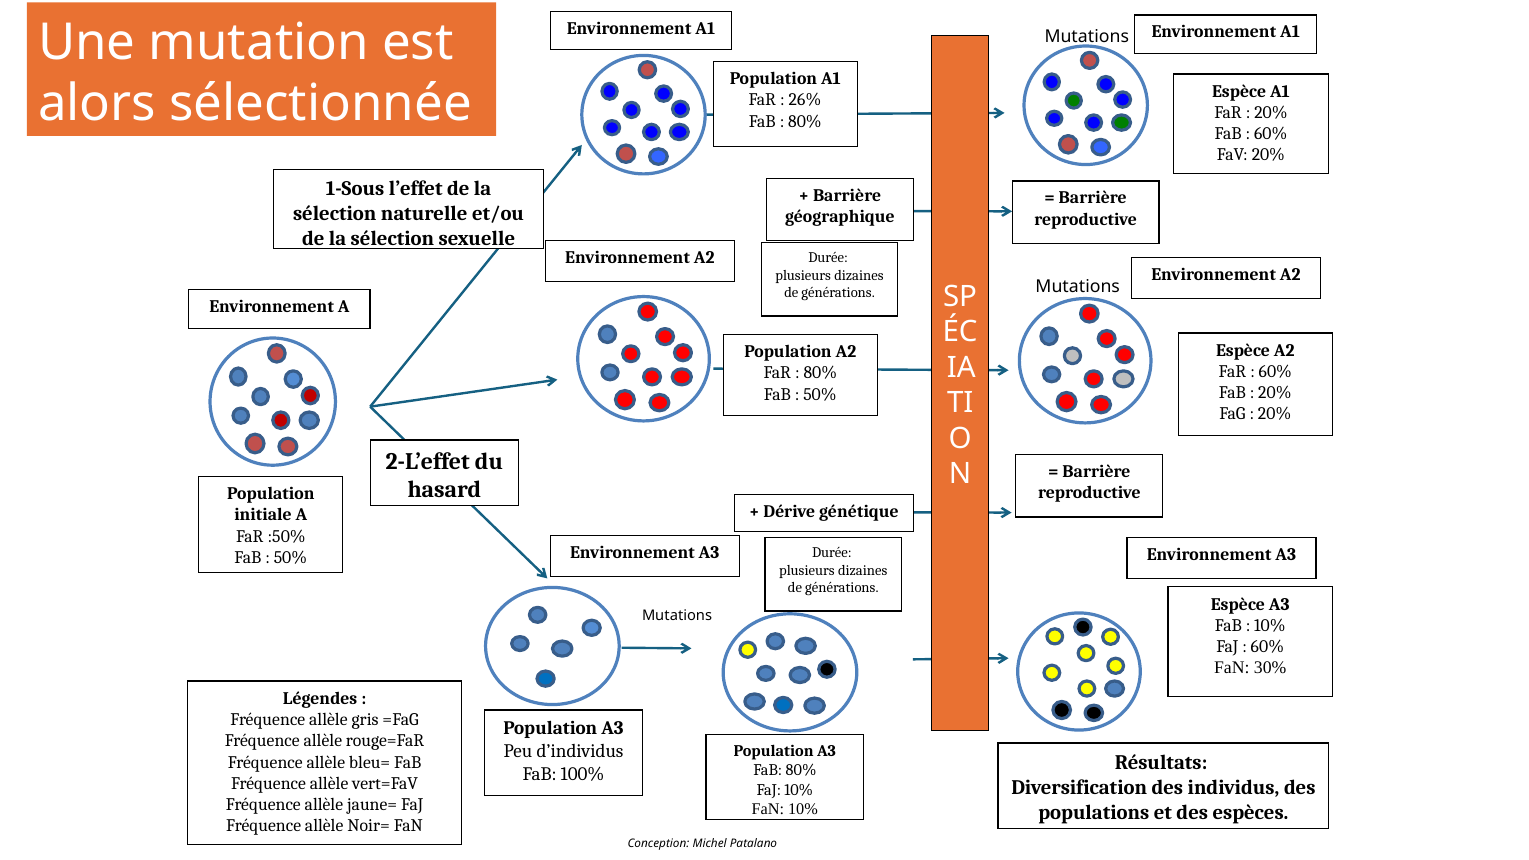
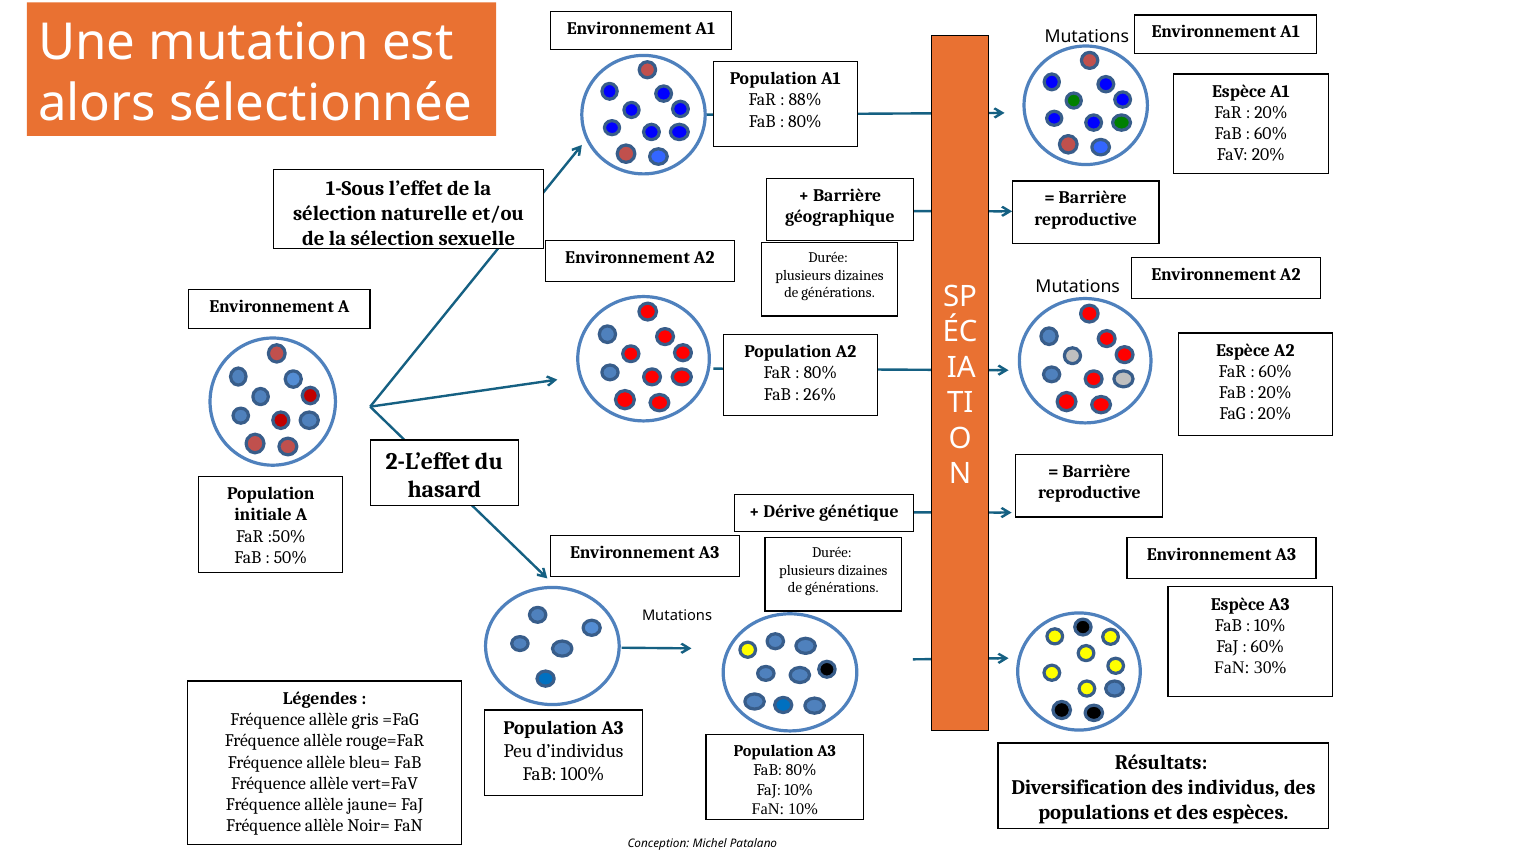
26%: 26% -> 88%
50% at (820, 394): 50% -> 26%
